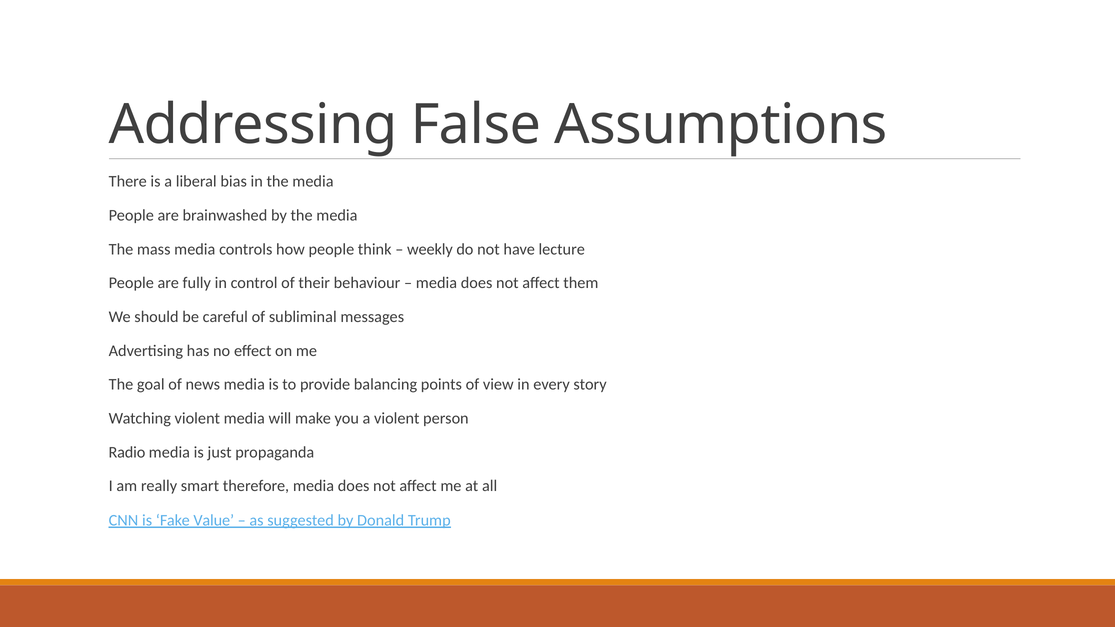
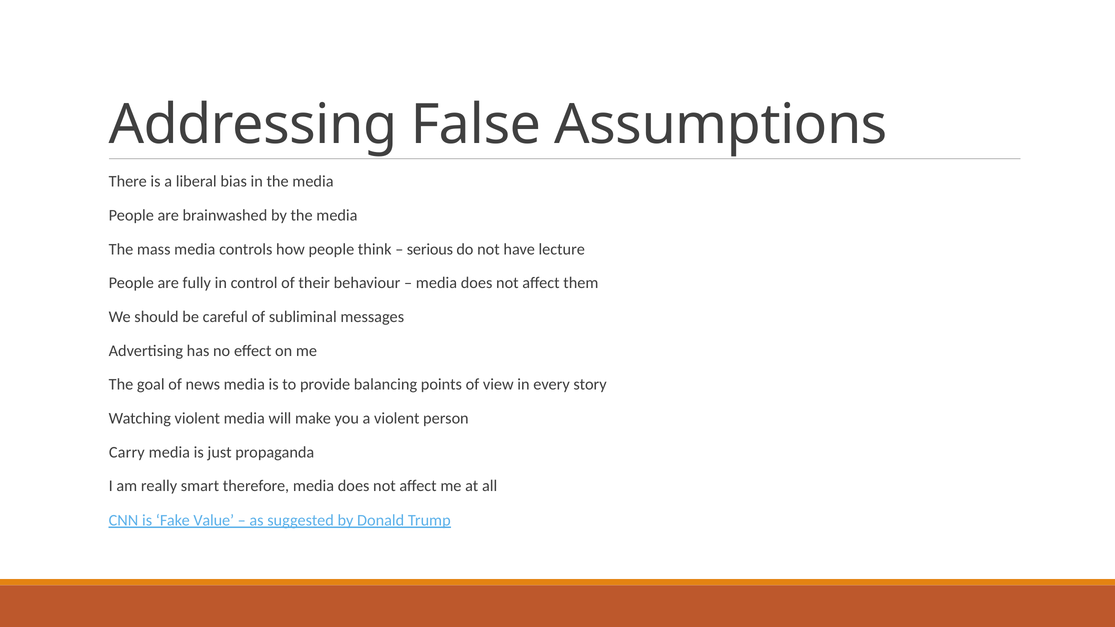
weekly: weekly -> serious
Radio: Radio -> Carry
